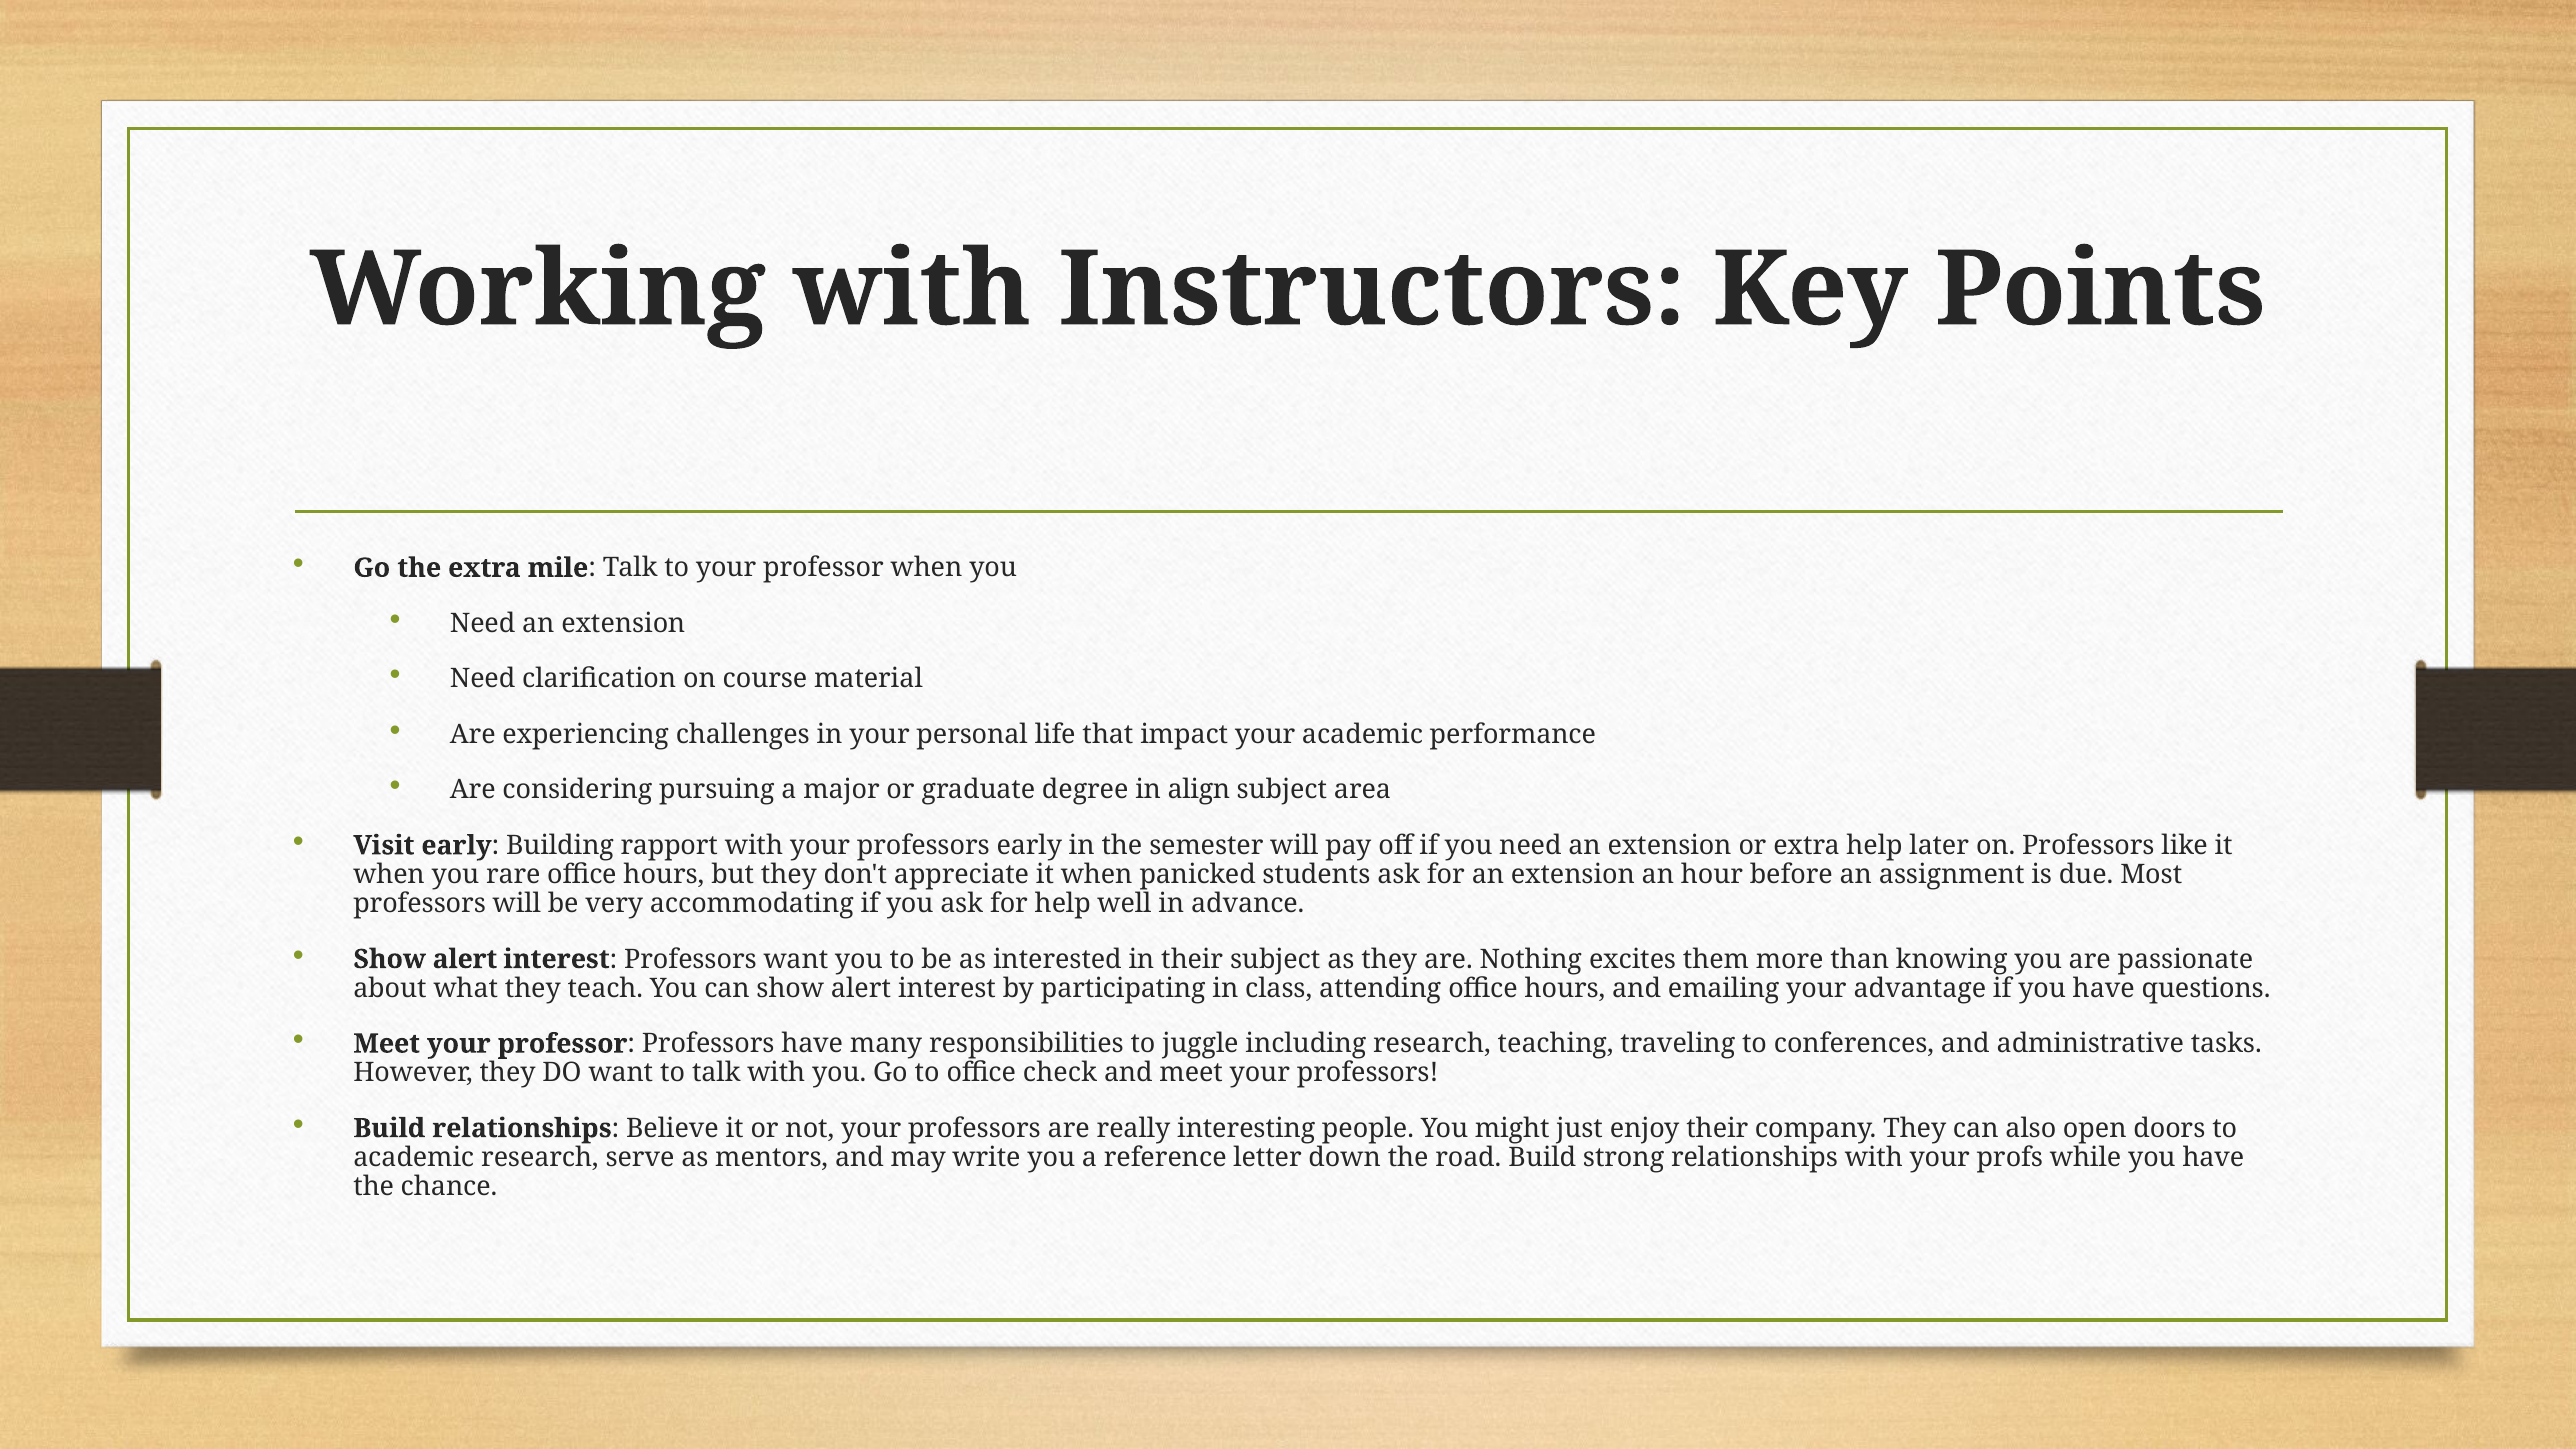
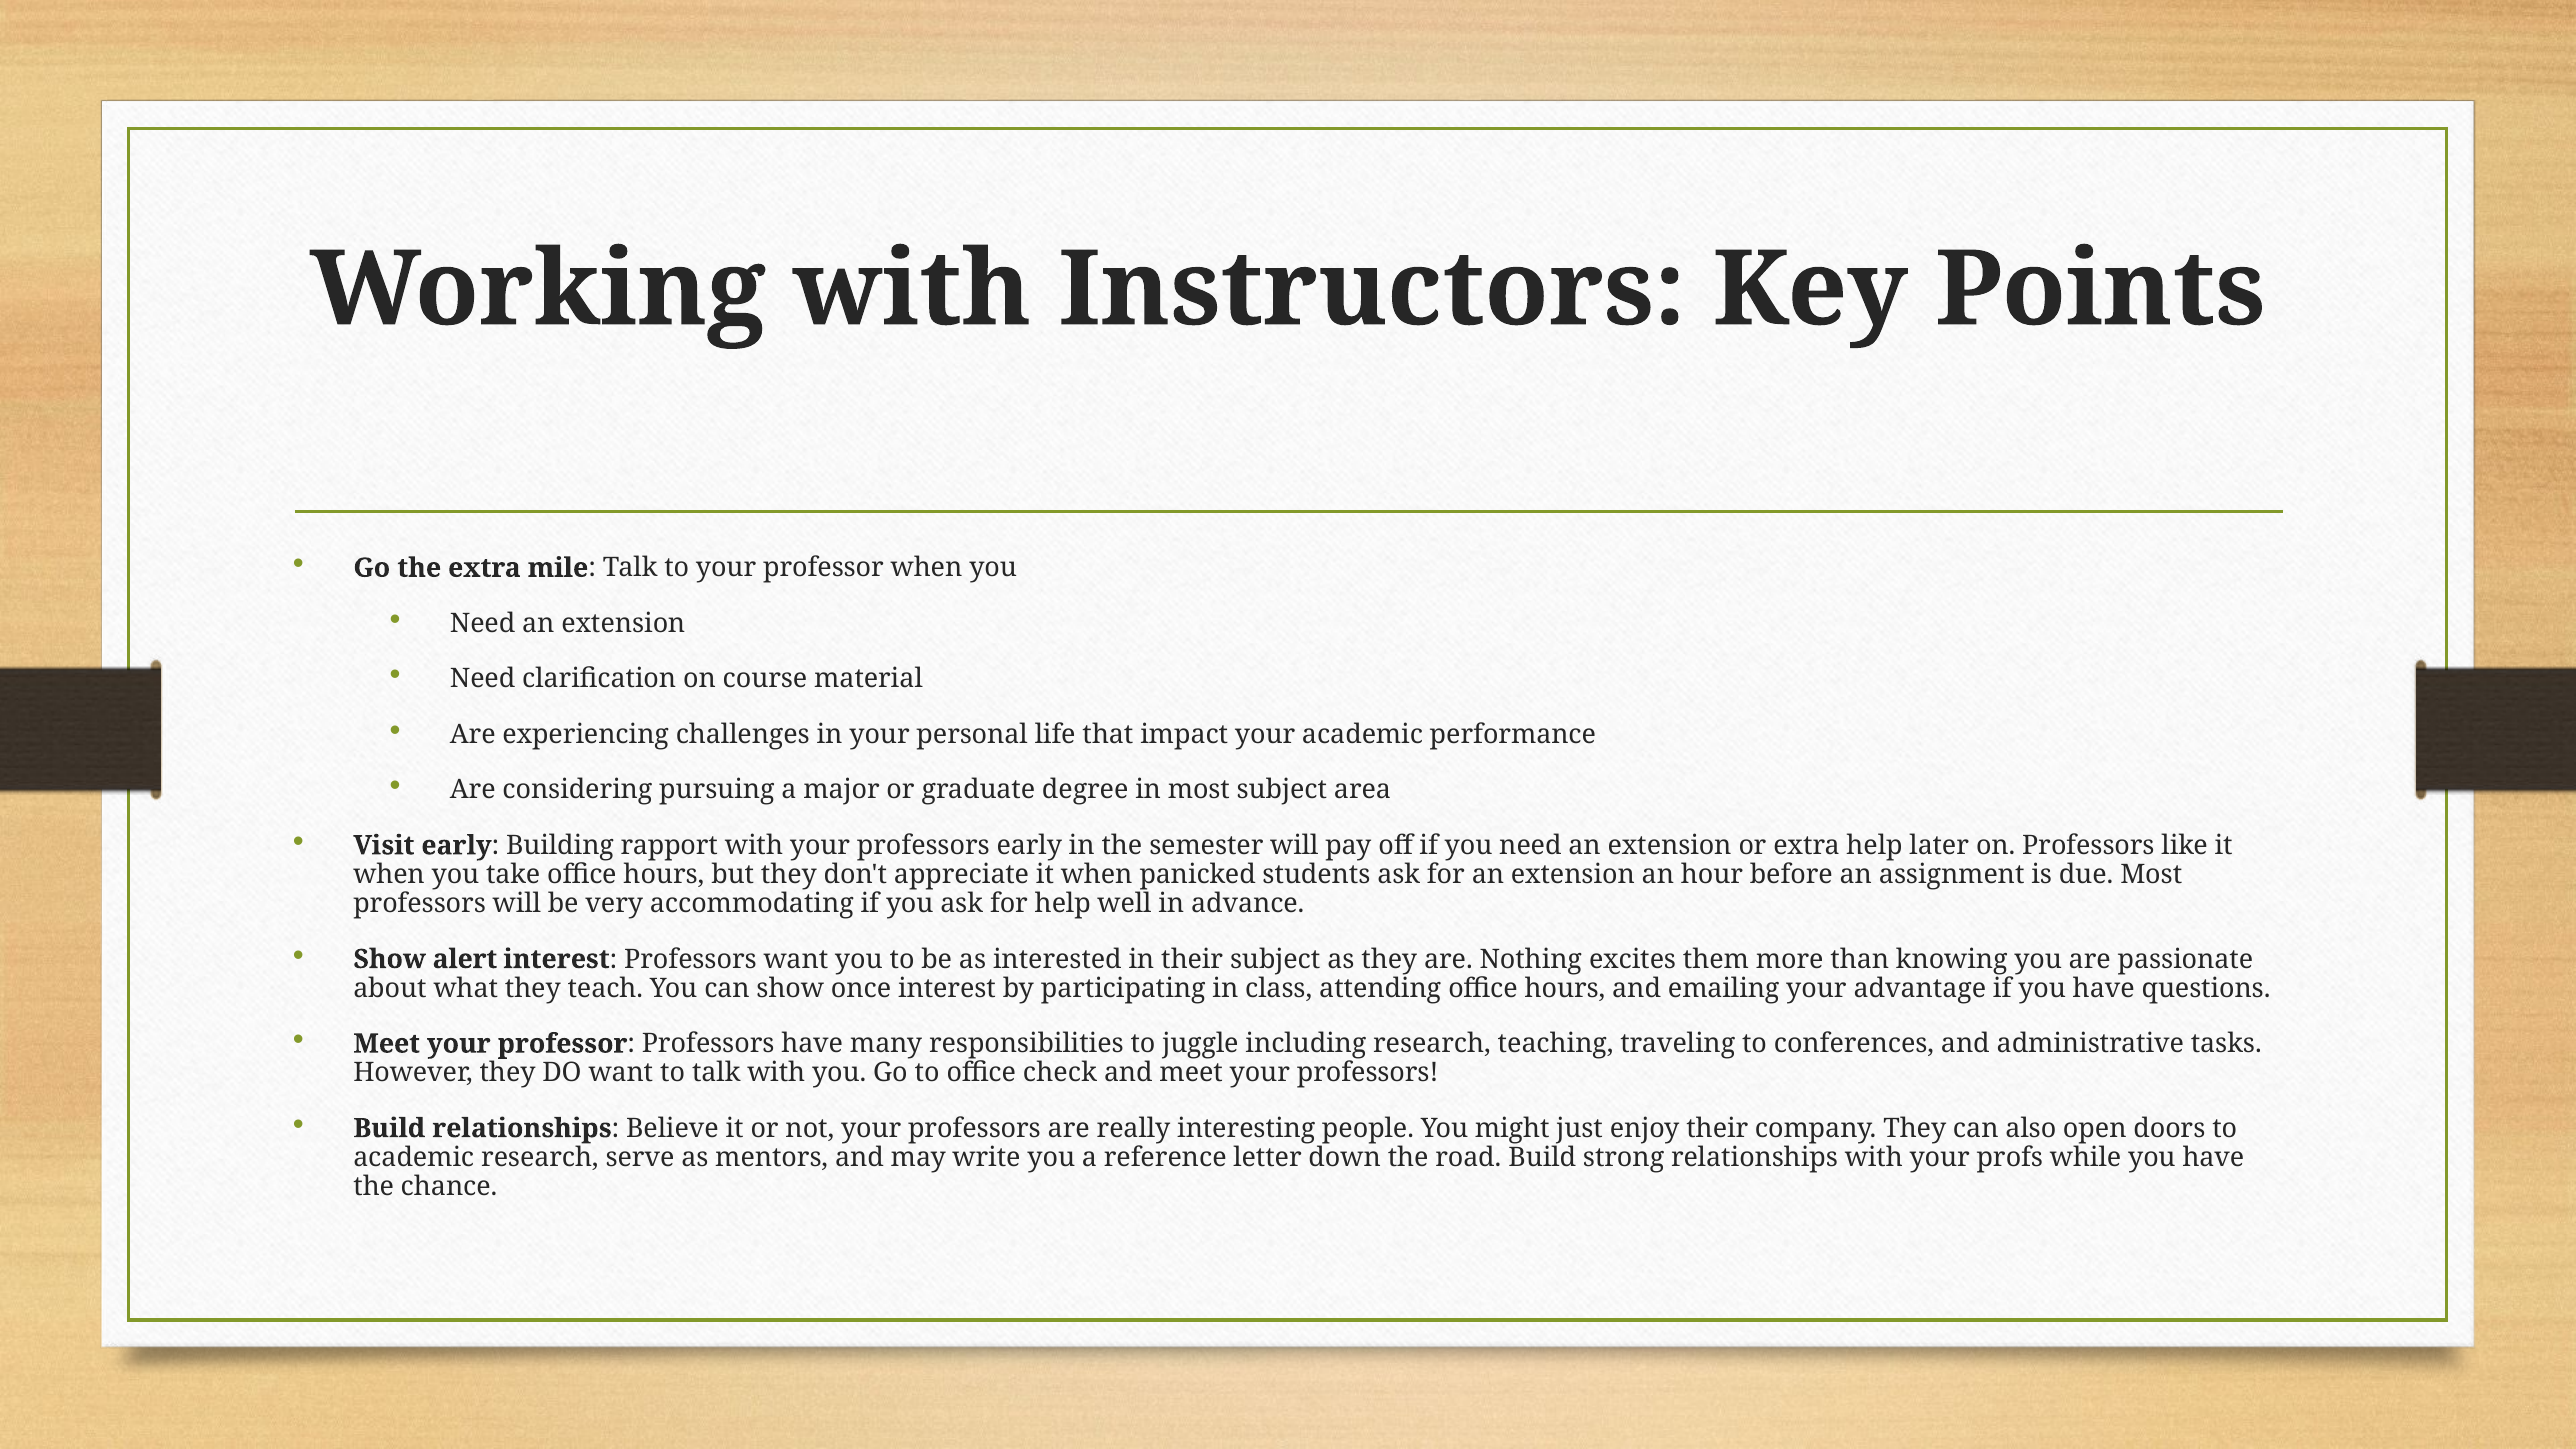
in align: align -> most
rare: rare -> take
can show alert: alert -> once
